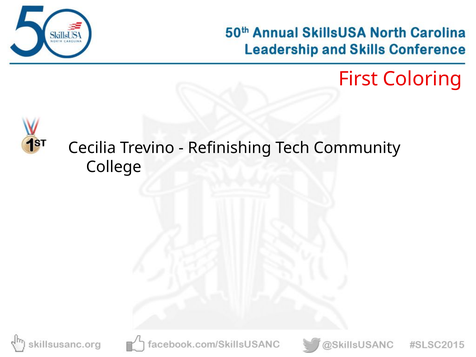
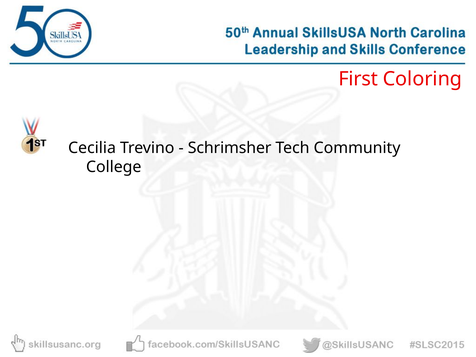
Refinishing: Refinishing -> Schrimsher
